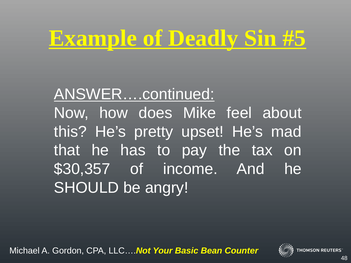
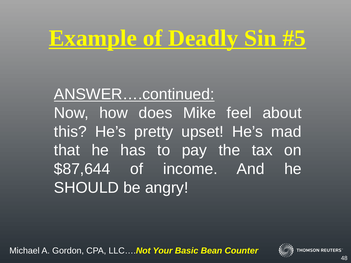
$30,357: $30,357 -> $87,644
